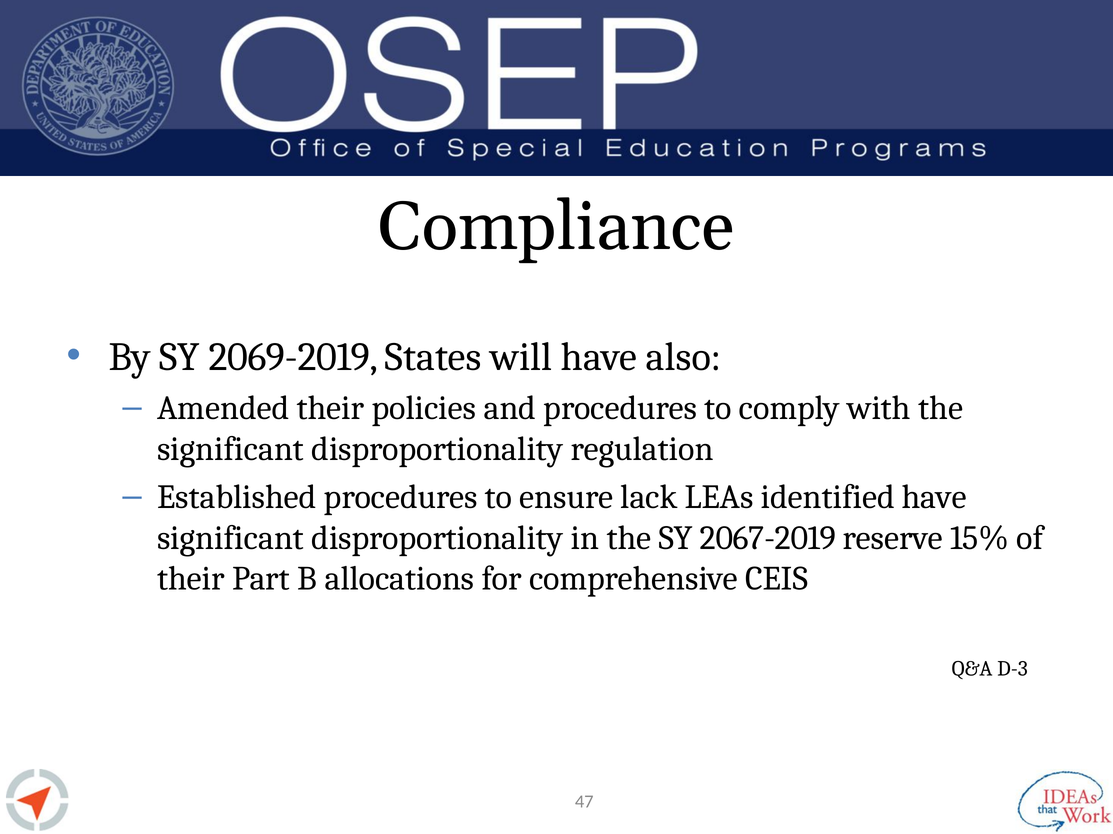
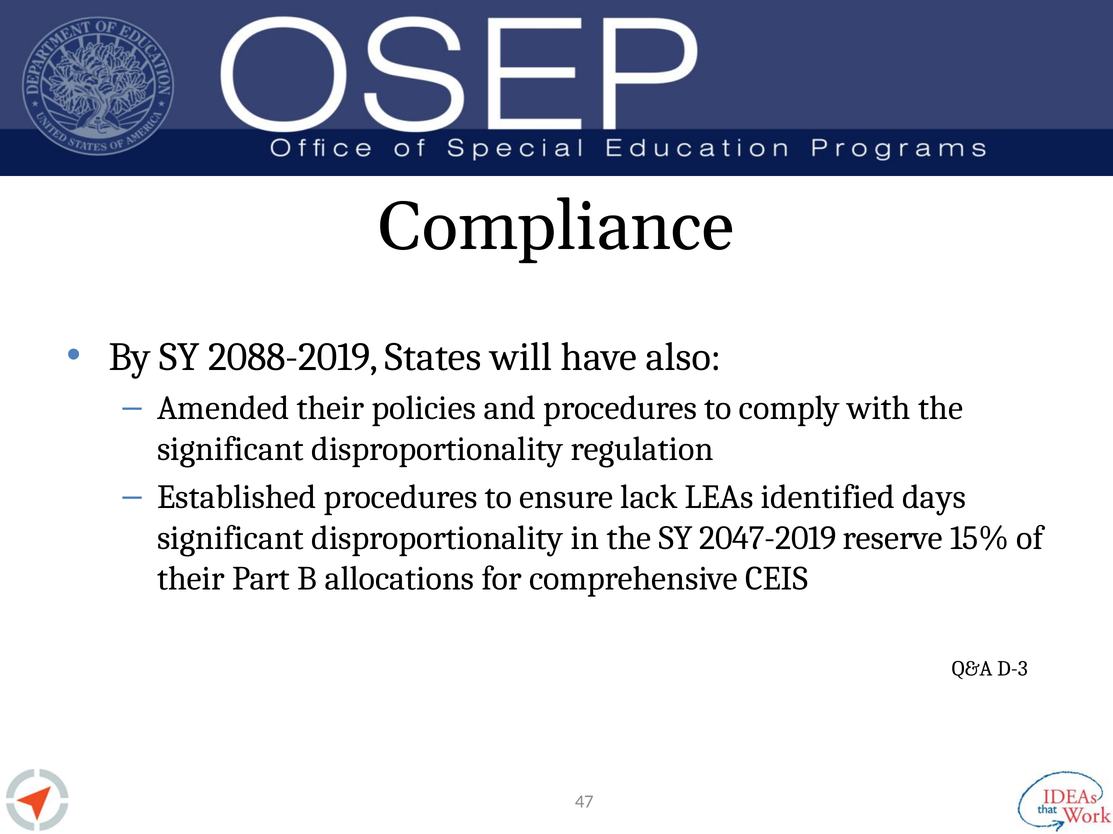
2069-2019: 2069-2019 -> 2088-2019
identified have: have -> days
2067-2019: 2067-2019 -> 2047-2019
